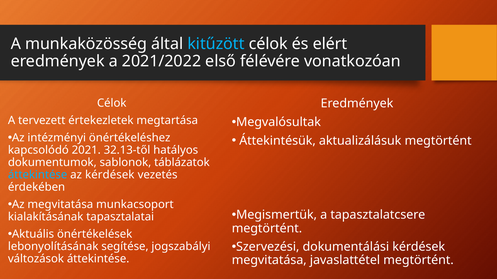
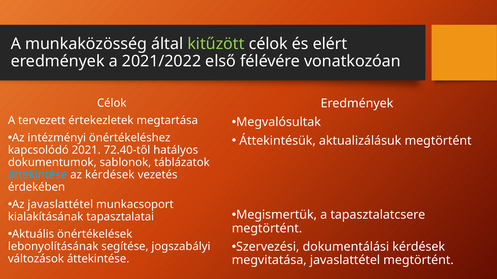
kitűzött colour: light blue -> light green
32.13-től: 32.13-től -> 72.40-től
Az megvitatása: megvitatása -> javaslattétel
